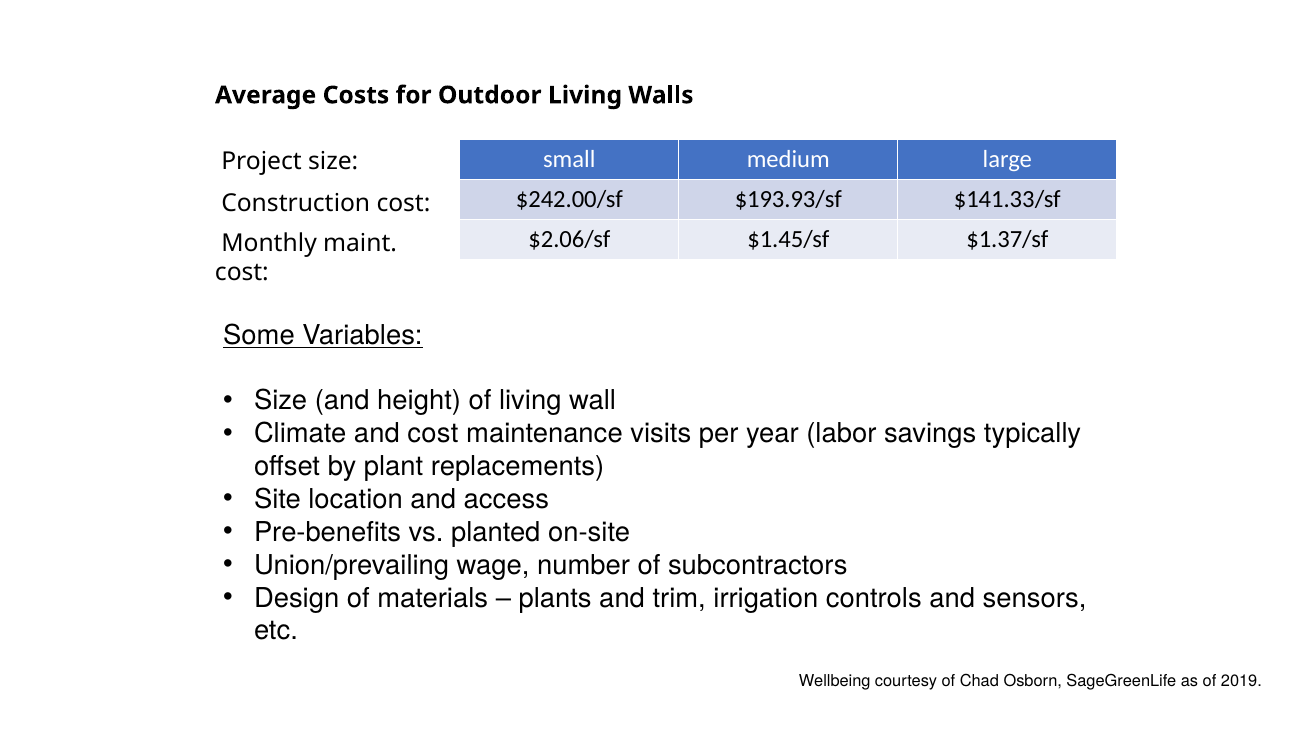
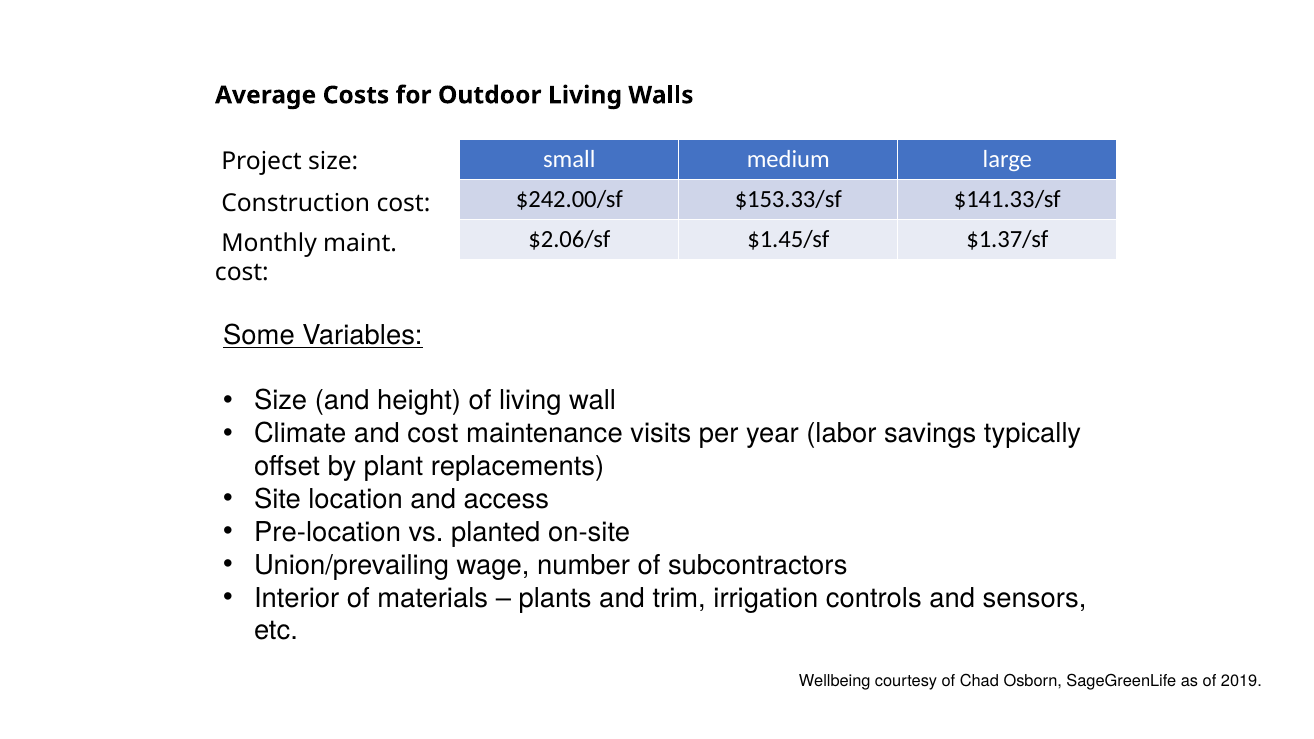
$193.93/sf: $193.93/sf -> $153.33/sf
Pre-benefits: Pre-benefits -> Pre-location
Design: Design -> Interior
